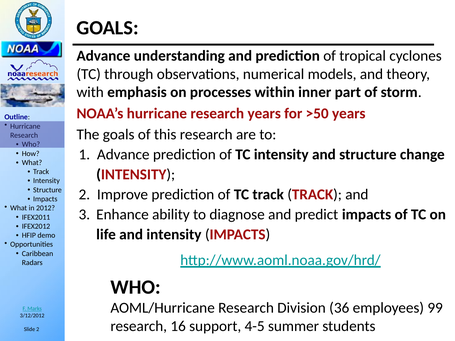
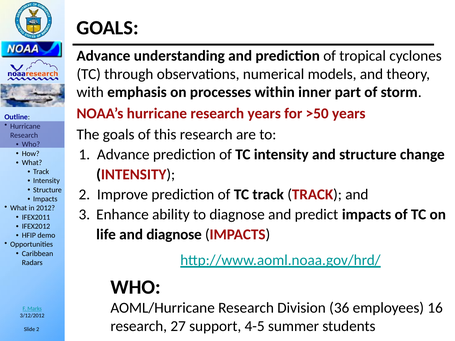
and intensity: intensity -> diagnose
99: 99 -> 16
16: 16 -> 27
